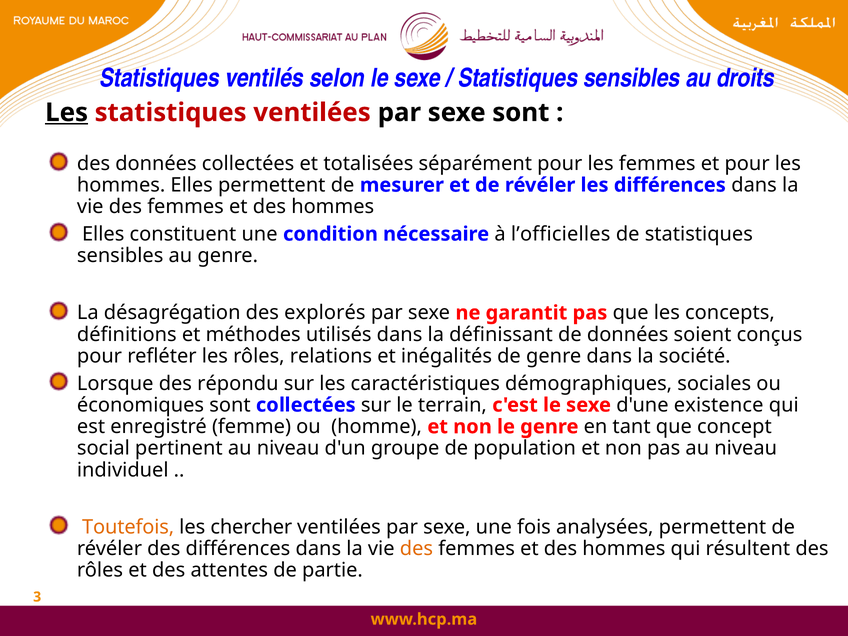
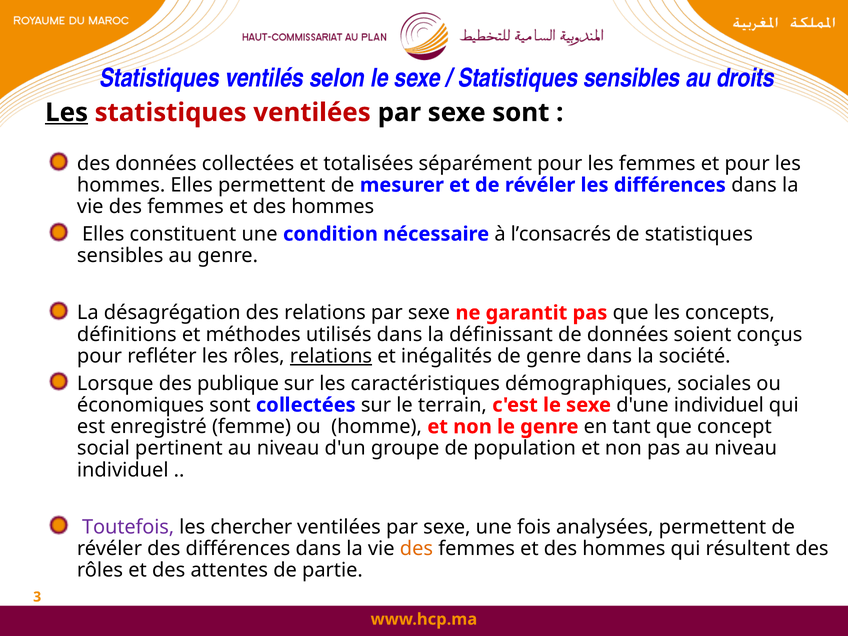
l’officielles: l’officielles -> l’consacrés
des explorés: explorés -> relations
relations at (331, 356) underline: none -> present
répondu: répondu -> publique
d'une existence: existence -> individuel
Toutefois colour: orange -> purple
